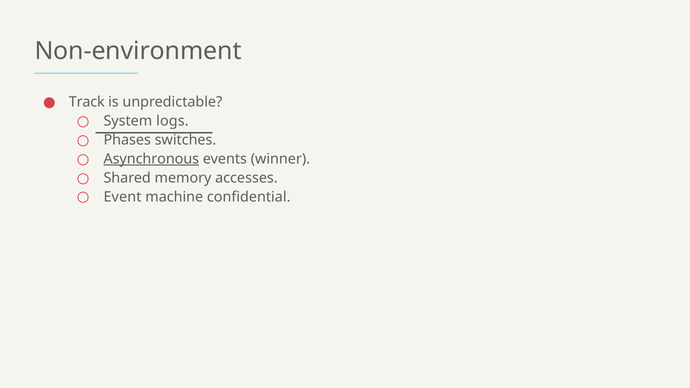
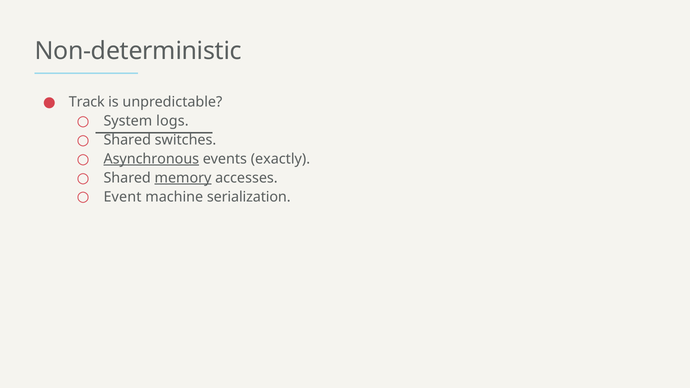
Non-environment: Non-environment -> Non-deterministic
Phases at (127, 140): Phases -> Shared
winner: winner -> exactly
memory underline: none -> present
confidential: confidential -> serialization
